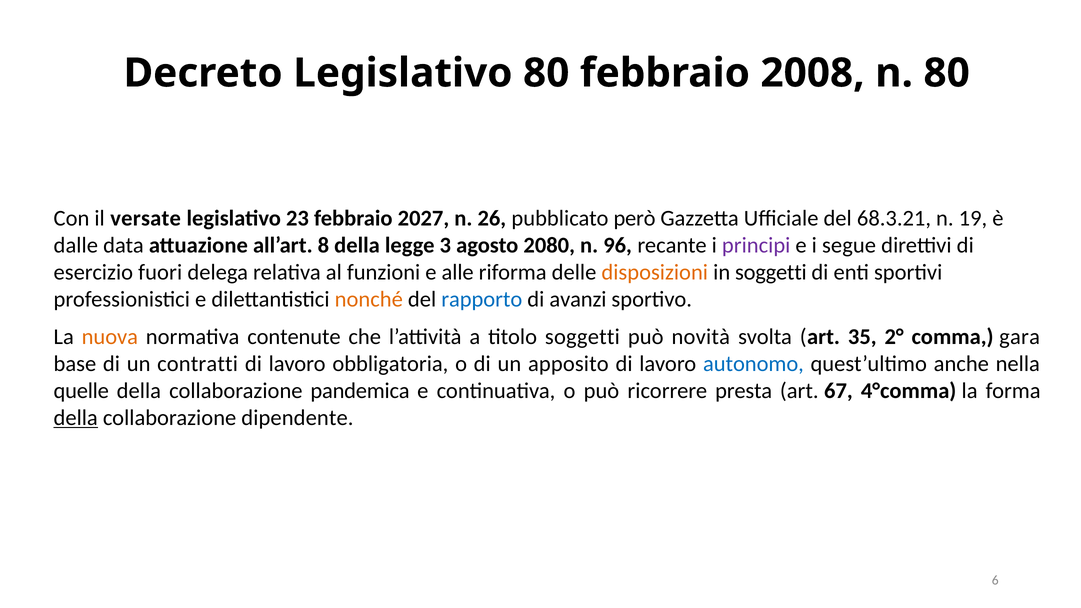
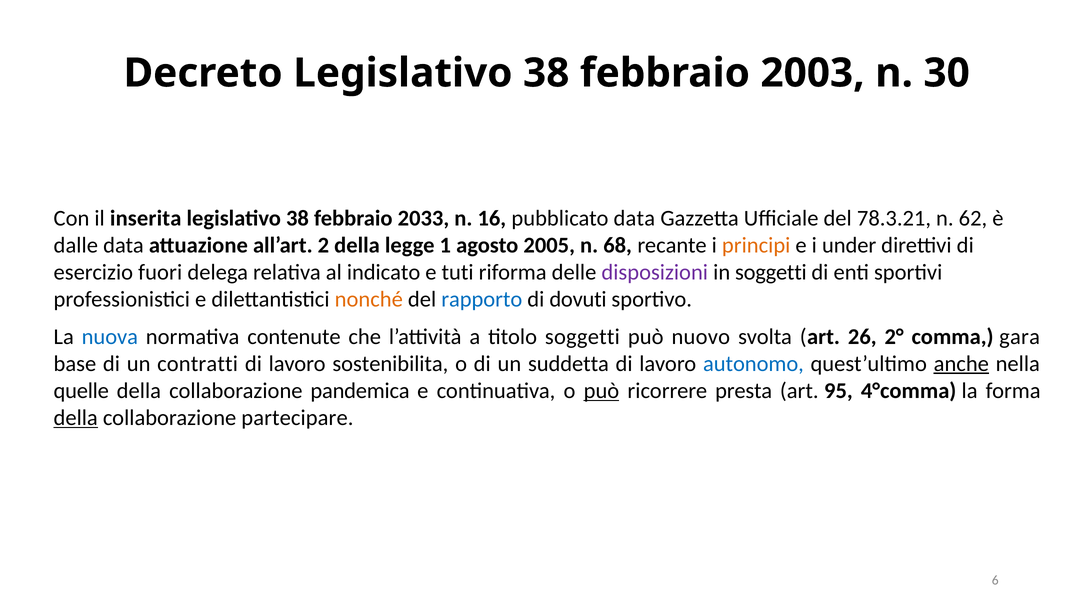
Decreto Legislativo 80: 80 -> 38
2008: 2008 -> 2003
n 80: 80 -> 30
versate: versate -> inserita
23 at (297, 218): 23 -> 38
2027: 2027 -> 2033
26: 26 -> 16
pubblicato però: però -> data
68.3.21: 68.3.21 -> 78.3.21
19: 19 -> 62
8: 8 -> 2
3: 3 -> 1
2080: 2080 -> 2005
96: 96 -> 68
principi colour: purple -> orange
segue: segue -> under
funzioni: funzioni -> indicato
alle: alle -> tuti
disposizioni colour: orange -> purple
avanzi: avanzi -> dovuti
nuova colour: orange -> blue
novità: novità -> nuovo
35: 35 -> 26
obbligatoria: obbligatoria -> sostenibilita
apposito: apposito -> suddetta
anche underline: none -> present
può at (601, 391) underline: none -> present
67: 67 -> 95
dipendente: dipendente -> partecipare
